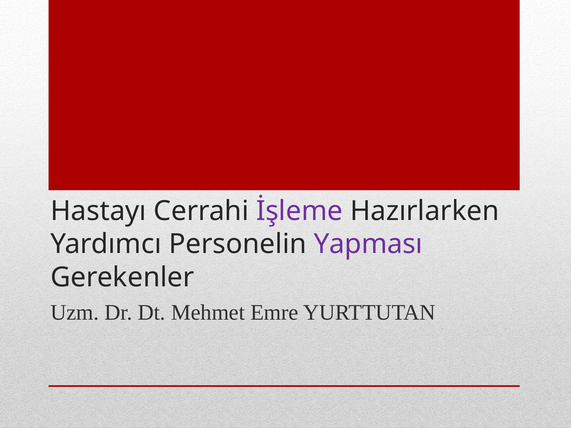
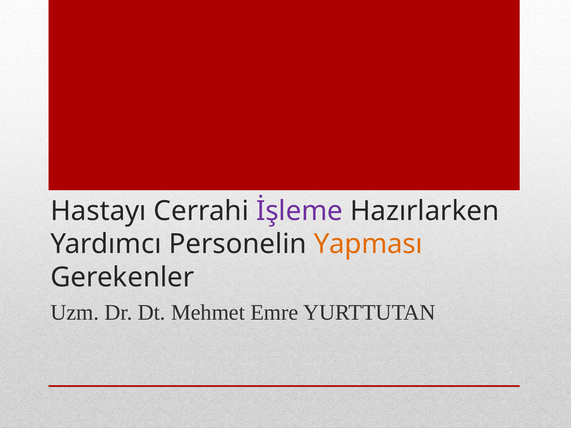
Yapması colour: purple -> orange
